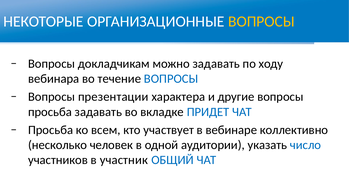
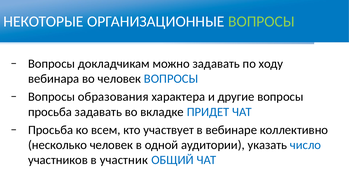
ВОПРОСЫ at (261, 22) colour: yellow -> light green
во течение: течение -> человек
презентации: презентации -> образования
